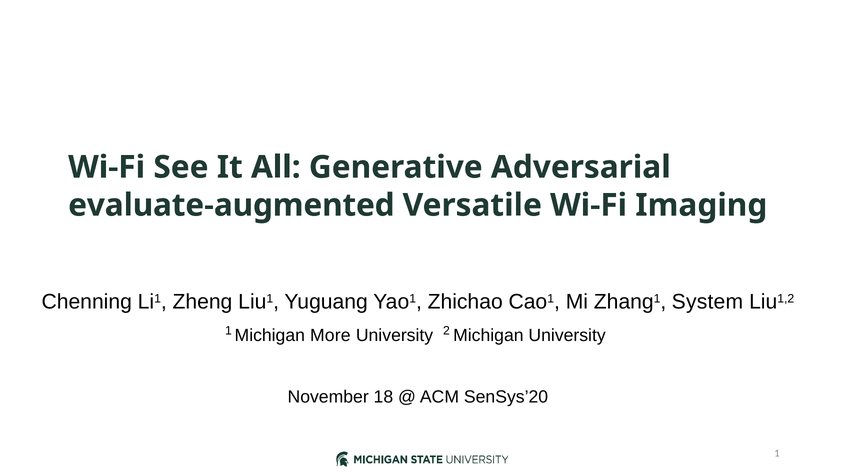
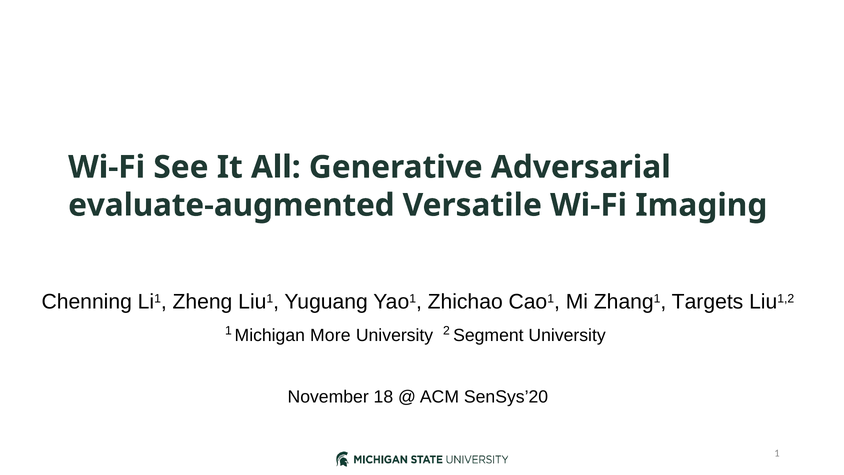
System: System -> Targets
2 Michigan: Michigan -> Segment
